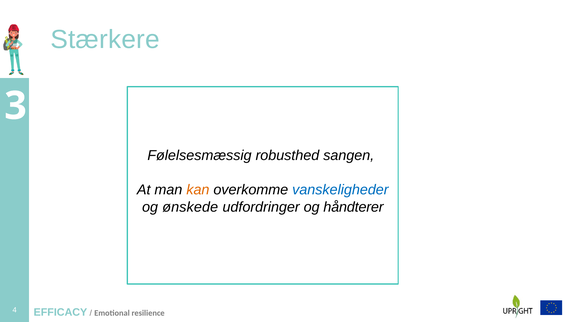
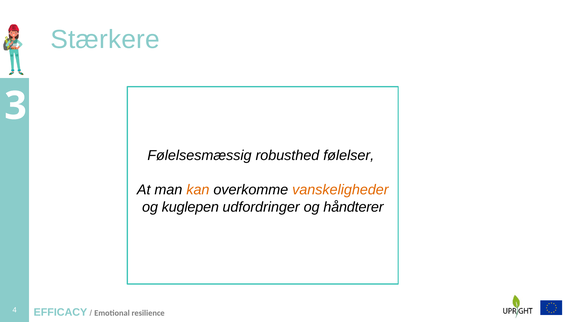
sangen: sangen -> følelser
vanskeligheder colour: blue -> orange
ønskede: ønskede -> kuglepen
